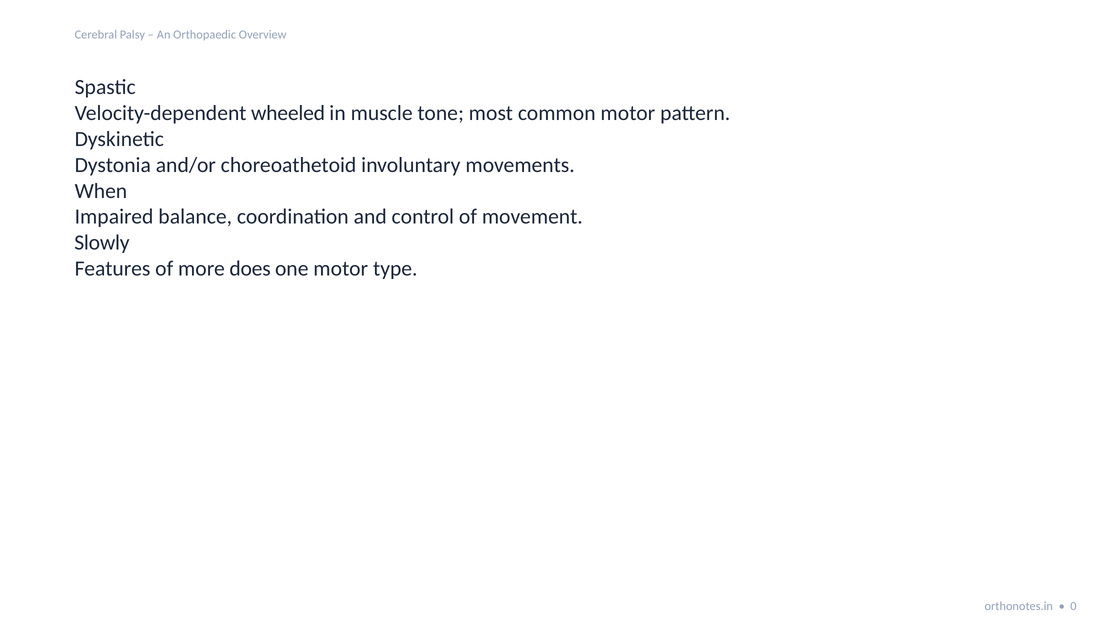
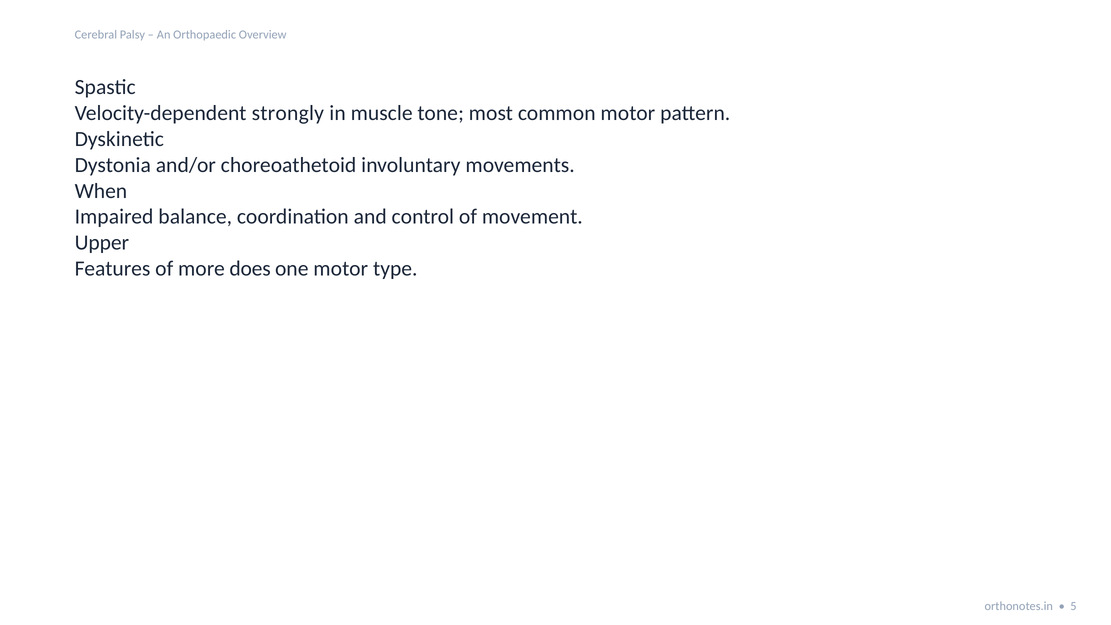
wheeled: wheeled -> strongly
Slowly: Slowly -> Upper
0: 0 -> 5
